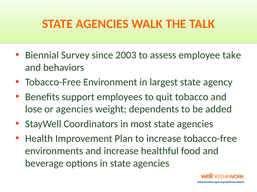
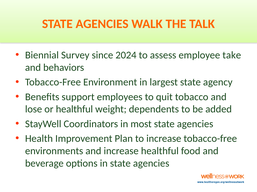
2003: 2003 -> 2024
or agencies: agencies -> healthful
